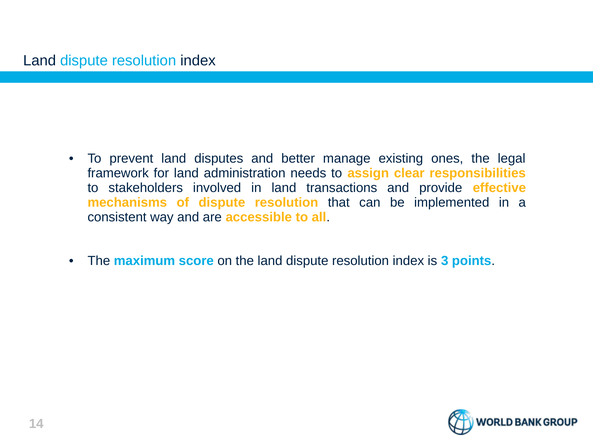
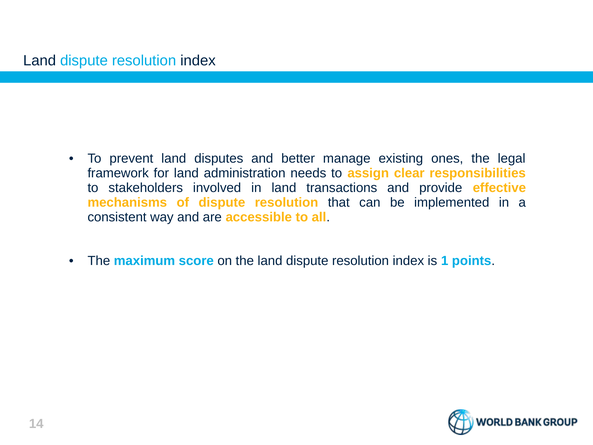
3: 3 -> 1
